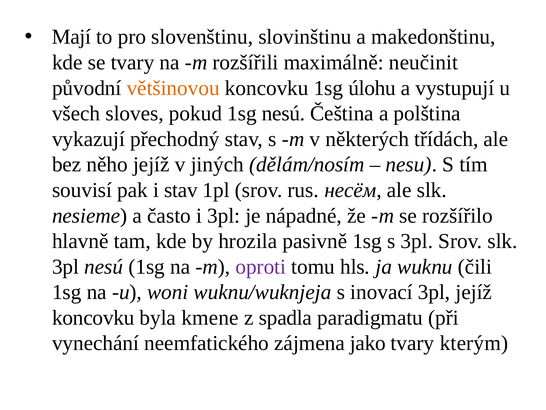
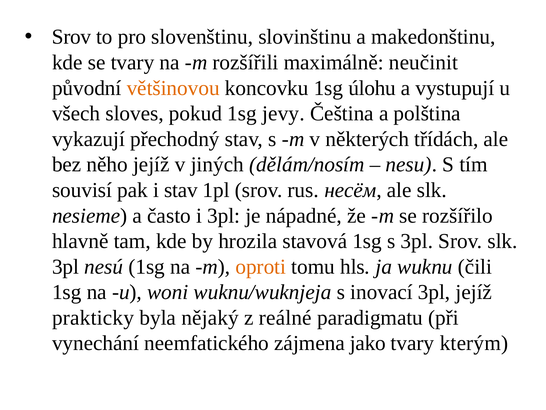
Mají at (72, 37): Mají -> Srov
1sg nesú: nesú -> jevy
pasivně: pasivně -> stavová
oproti colour: purple -> orange
koncovku at (93, 317): koncovku -> prakticky
kmene: kmene -> nějaký
spadla: spadla -> reálné
